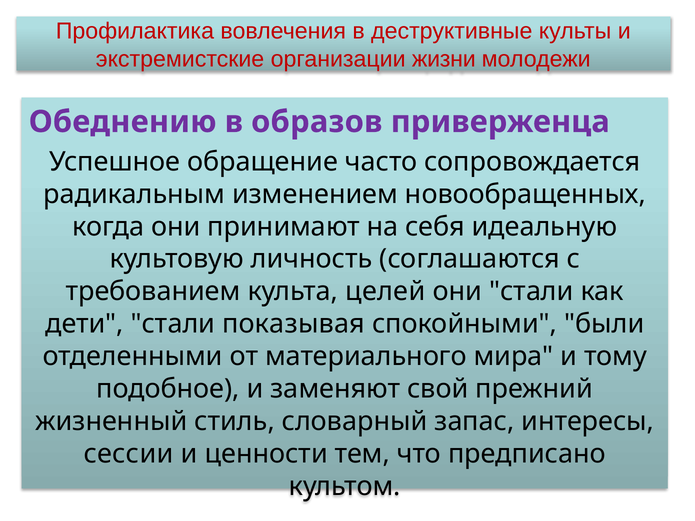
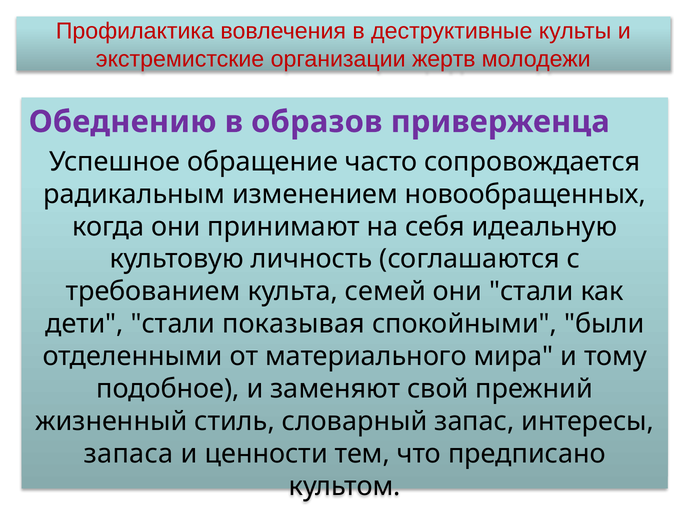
жизни: жизни -> жертв
целей: целей -> семей
сессии: сессии -> запаса
